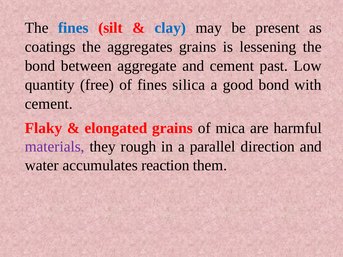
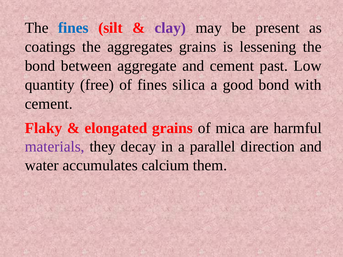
clay colour: blue -> purple
rough: rough -> decay
reaction: reaction -> calcium
